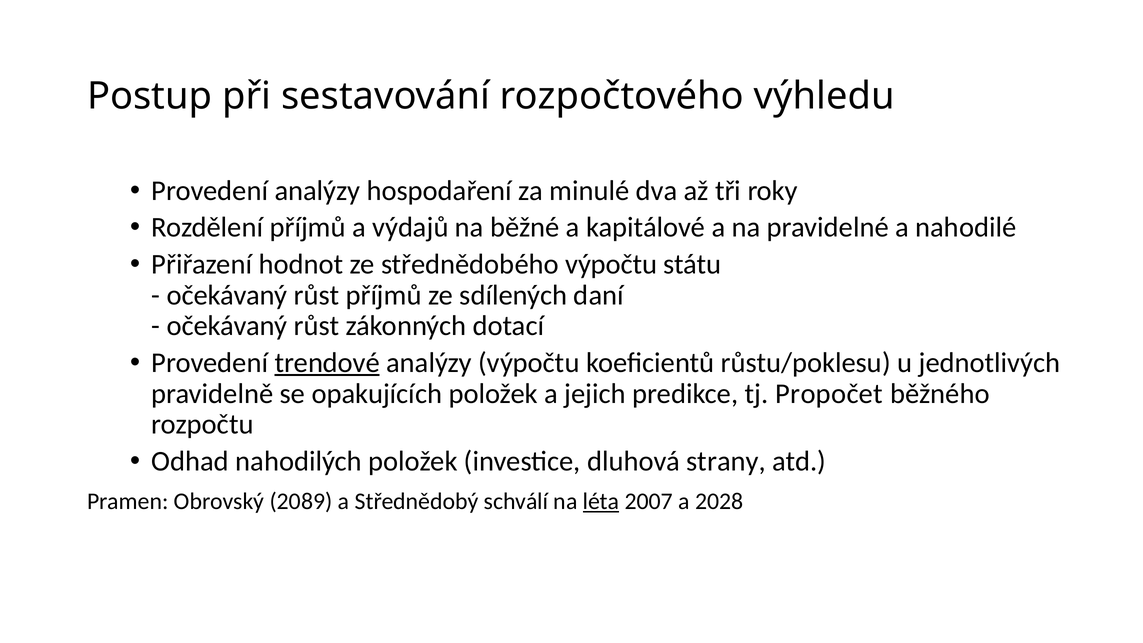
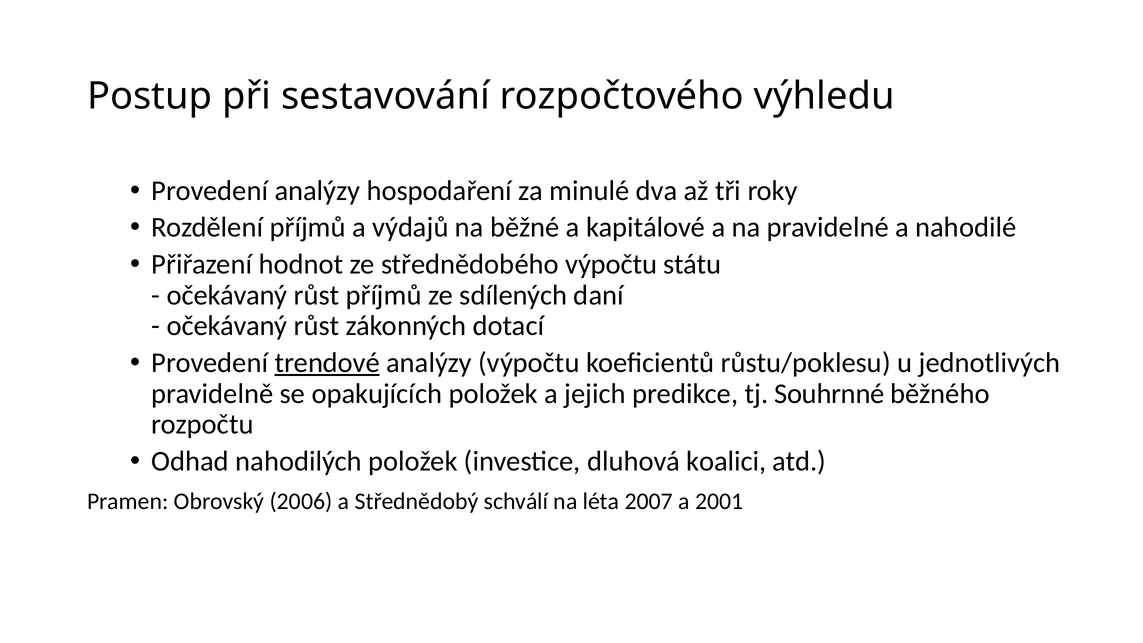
Propočet: Propočet -> Souhrnné
strany: strany -> koalici
2089: 2089 -> 2006
léta underline: present -> none
2028: 2028 -> 2001
